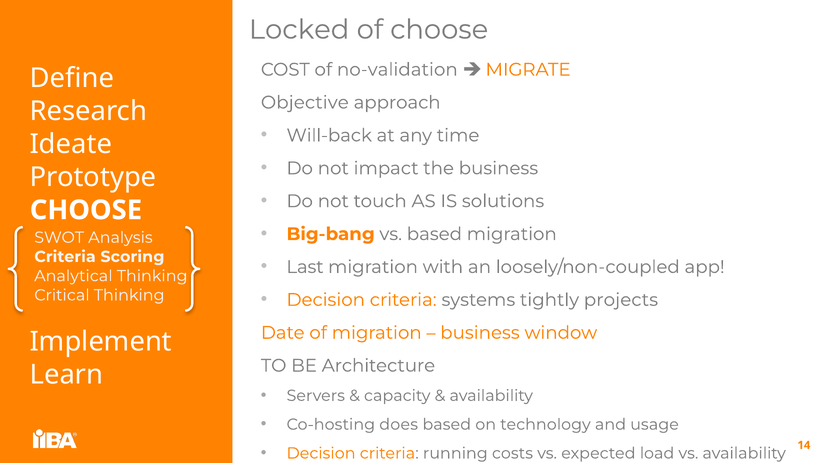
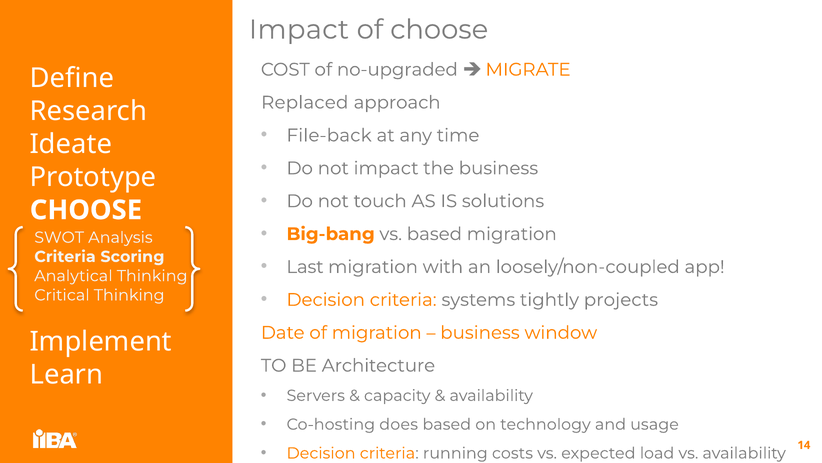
Locked at (299, 30): Locked -> Impact
no-validation: no-validation -> no-upgraded
Objective: Objective -> Replaced
Will-back: Will-back -> File-back
